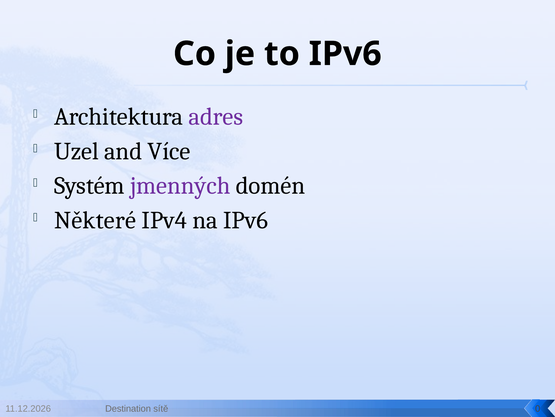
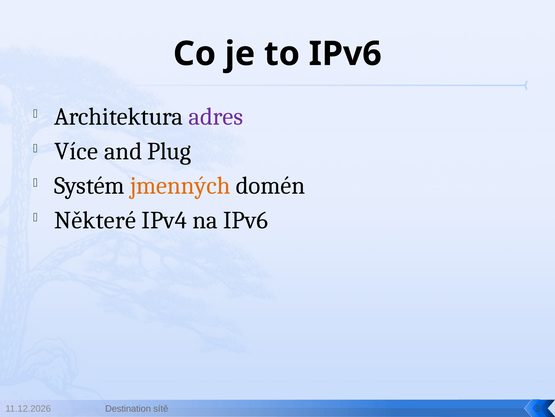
Uzel: Uzel -> Více
Více: Více -> Plug
jmenných colour: purple -> orange
0: 0 -> 3
